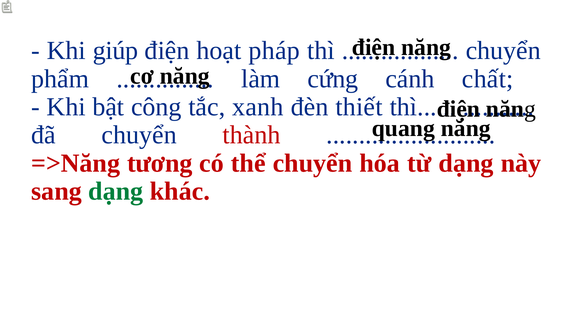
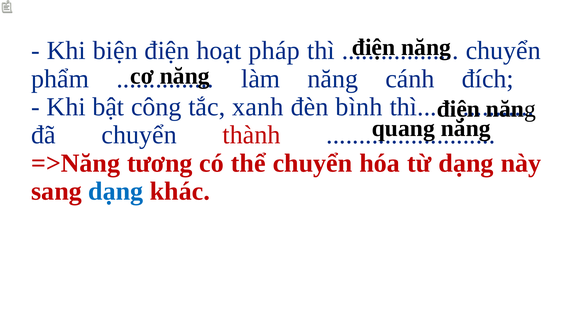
giúp: giúp -> biện
làm cứng: cứng -> năng
chất: chất -> đích
thiết: thiết -> bình
dạng at (116, 191) colour: green -> blue
